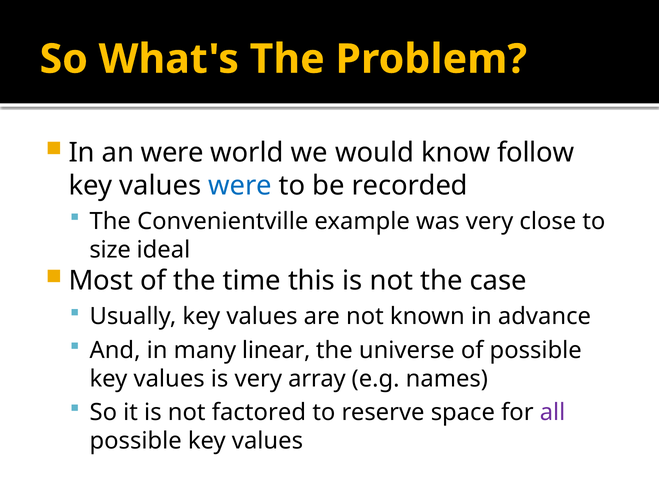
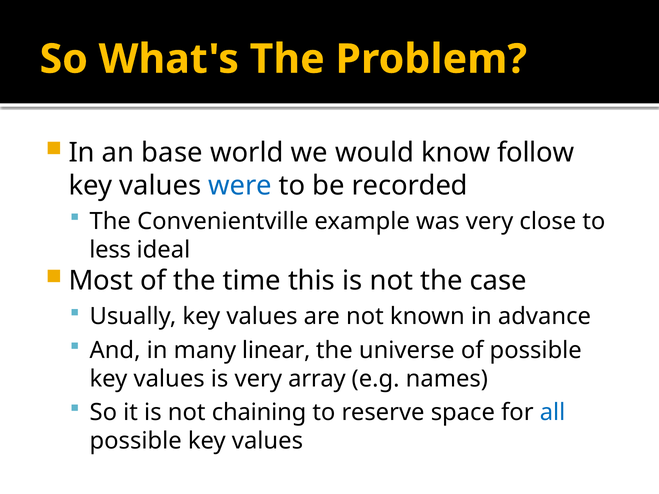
an were: were -> base
size: size -> less
factored: factored -> chaining
all colour: purple -> blue
